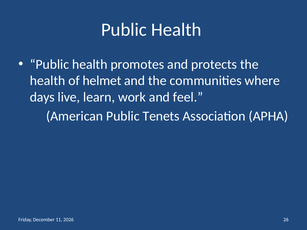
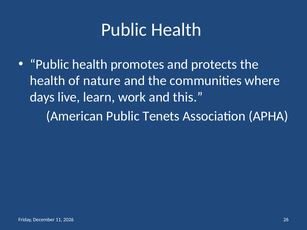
helmet: helmet -> nature
feel: feel -> this
